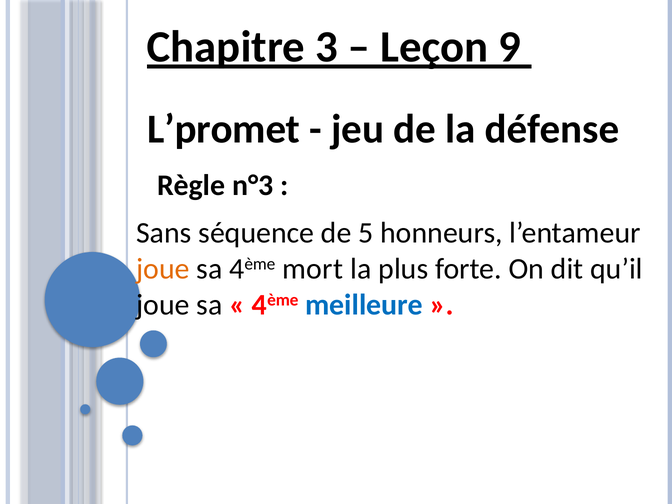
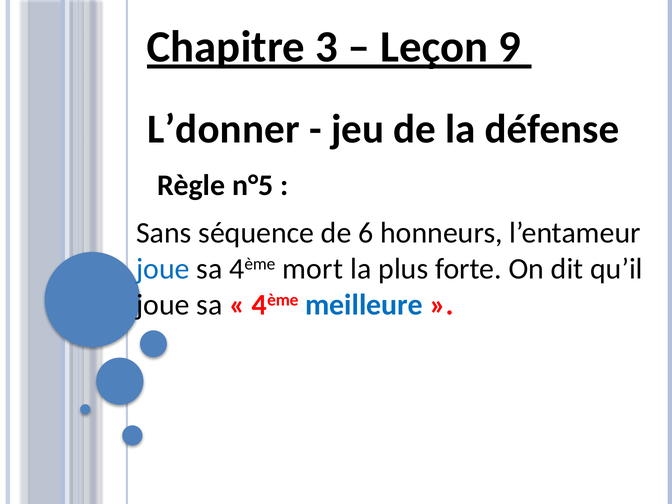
L’promet: L’promet -> L’donner
n°3: n°3 -> n°5
5: 5 -> 6
joue at (163, 269) colour: orange -> blue
